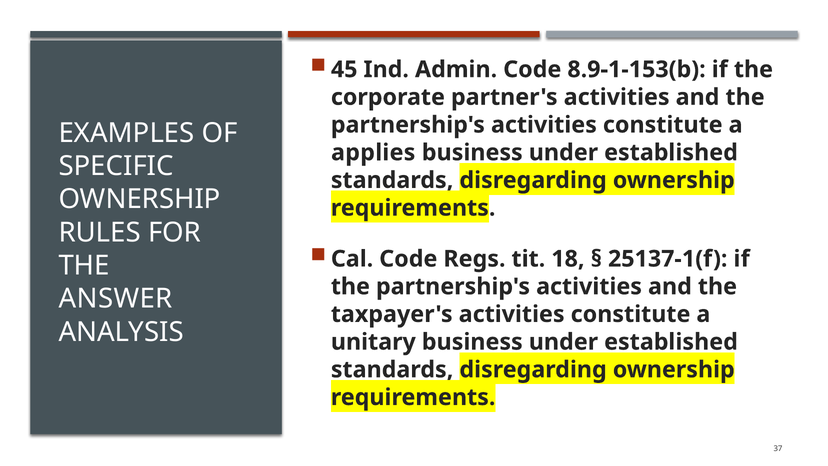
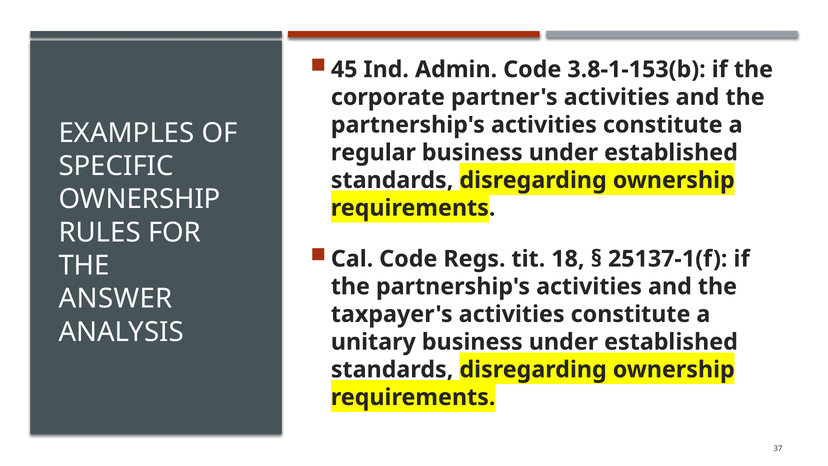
8.9-1-153(b: 8.9-1-153(b -> 3.8-1-153(b
applies: applies -> regular
